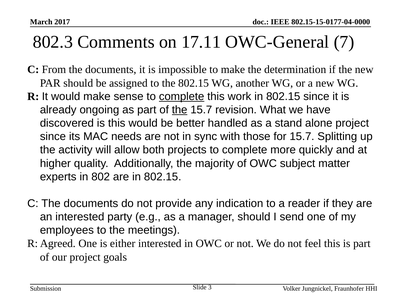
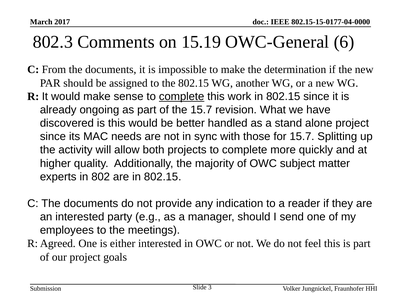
17.11: 17.11 -> 15.19
7: 7 -> 6
the at (180, 110) underline: present -> none
